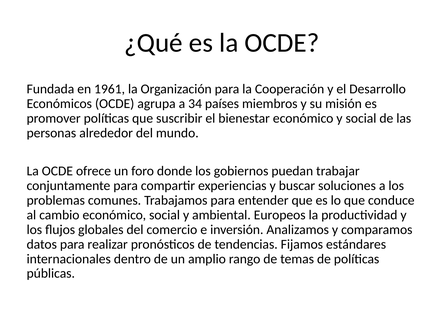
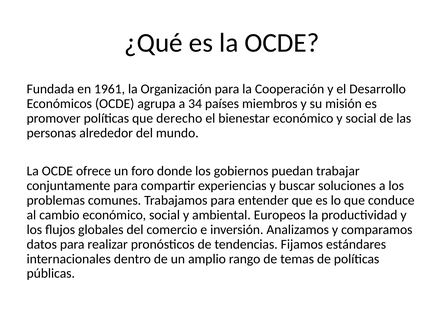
suscribir: suscribir -> derecho
